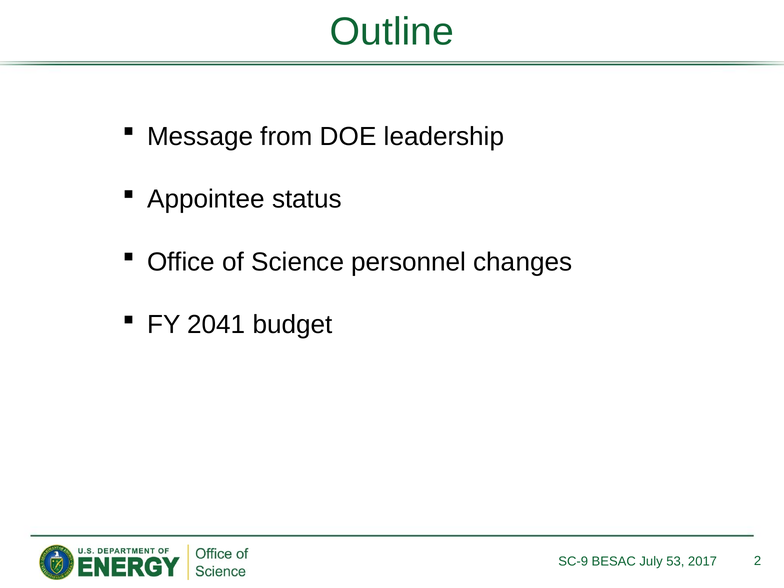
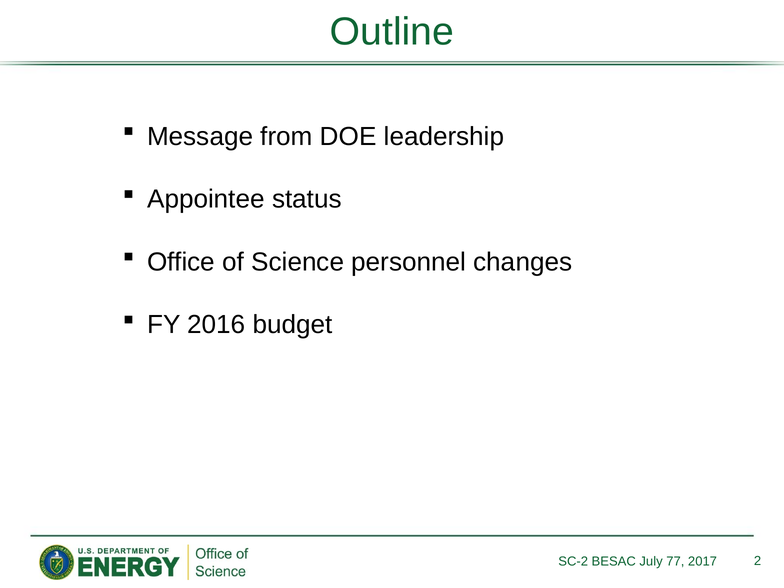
2041: 2041 -> 2016
SC-9: SC-9 -> SC-2
53: 53 -> 77
